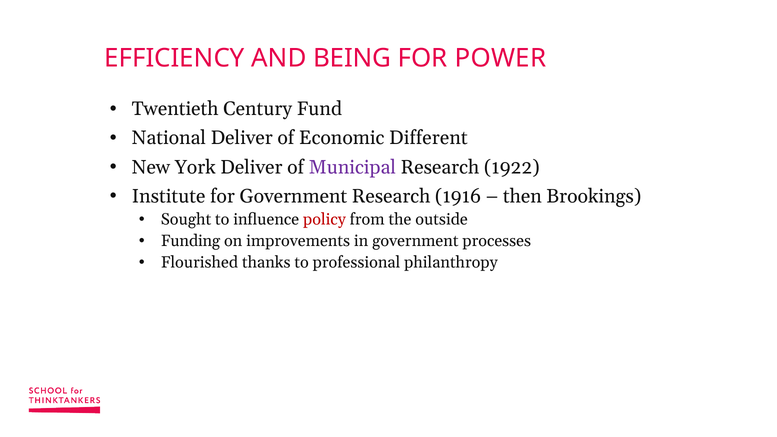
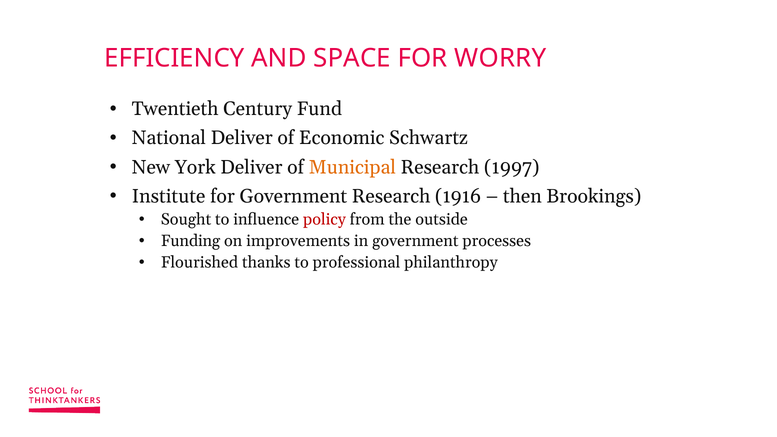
BEING: BEING -> SPACE
POWER: POWER -> WORRY
Different: Different -> Schwartz
Municipal colour: purple -> orange
1922: 1922 -> 1997
